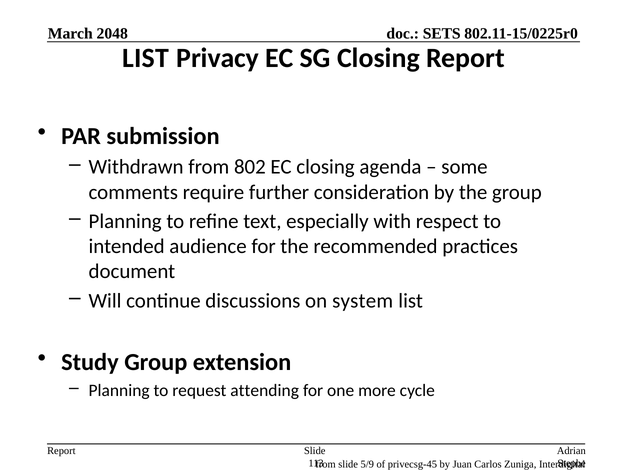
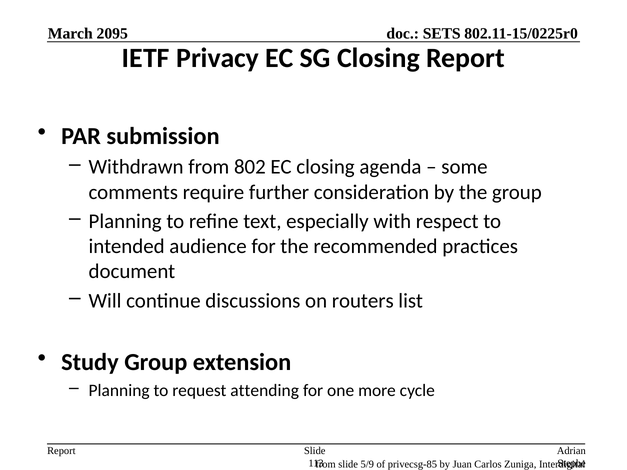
2048: 2048 -> 2095
LIST at (146, 58): LIST -> IETF
system: system -> routers
privecsg-45: privecsg-45 -> privecsg-85
